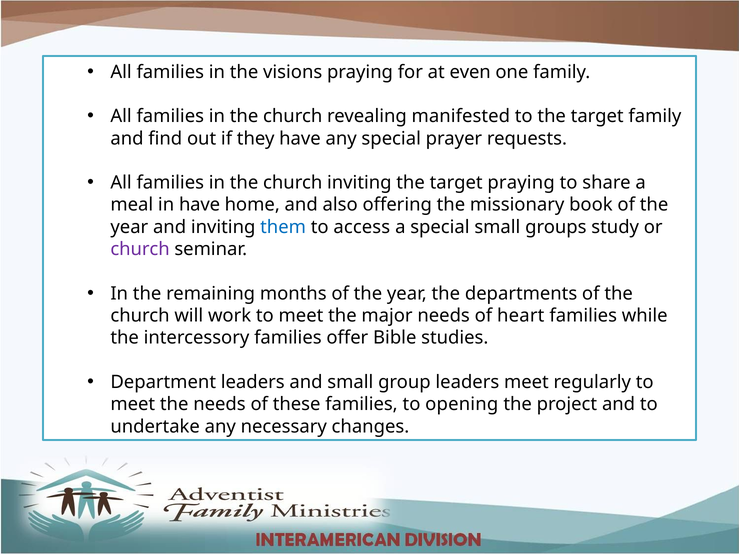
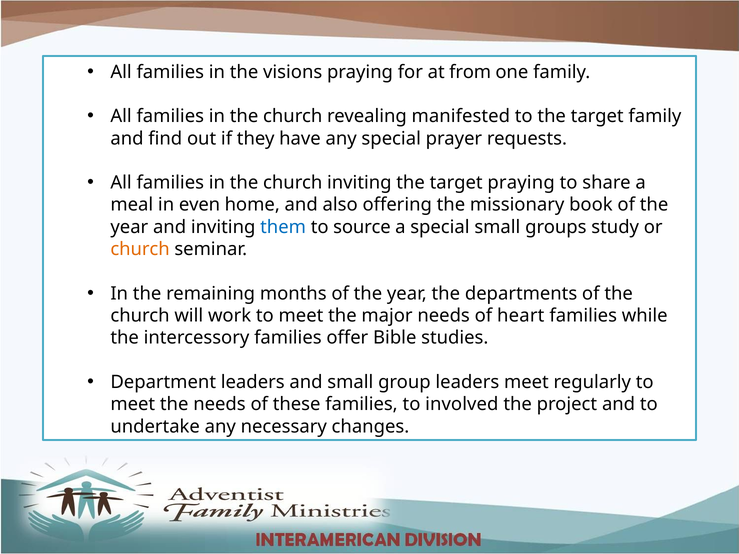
even: even -> from
in have: have -> even
access: access -> source
church at (140, 249) colour: purple -> orange
opening: opening -> involved
